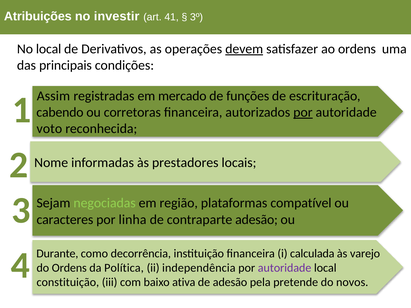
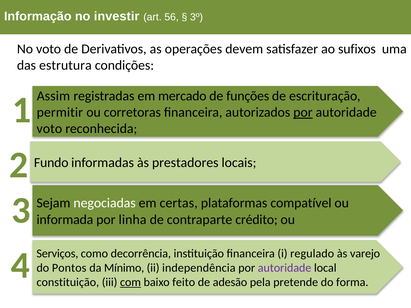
Atribuições: Atribuições -> Informação
41: 41 -> 56
No local: local -> voto
devem underline: present -> none
ao ordens: ordens -> sufixos
principais: principais -> estrutura
cabendo: cabendo -> permitir
Nome: Nome -> Fundo
negociadas colour: light green -> white
região: região -> certas
caracteres: caracteres -> informada
contraparte adesão: adesão -> crédito
Durante: Durante -> Serviços
calculada: calculada -> regulado
do Ordens: Ordens -> Pontos
Política: Política -> Mínimo
com underline: none -> present
ativa: ativa -> feito
novos: novos -> forma
